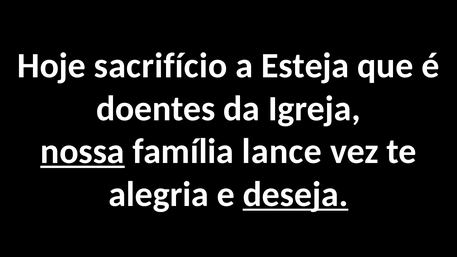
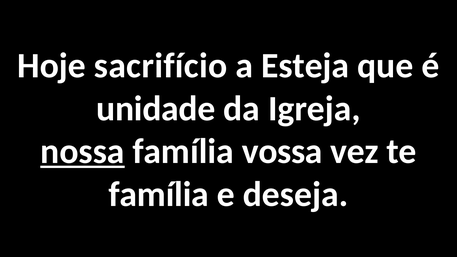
doentes: doentes -> unidade
lance: lance -> vossa
alegria at (159, 194): alegria -> família
deseja underline: present -> none
